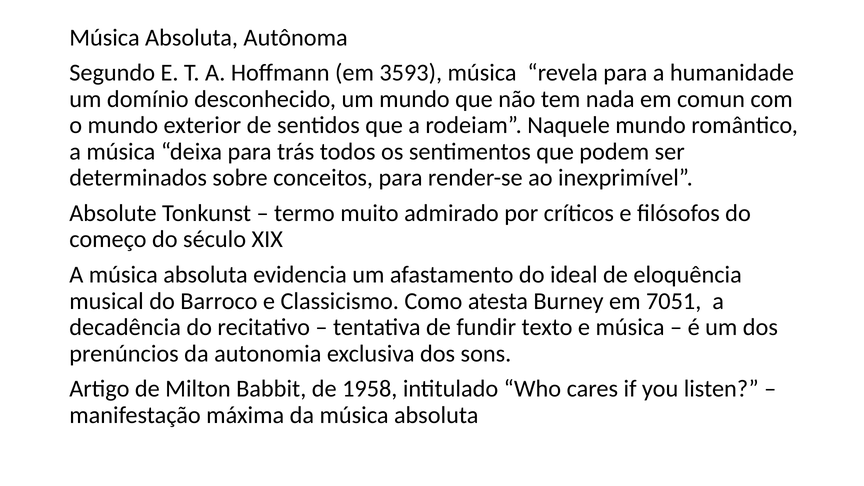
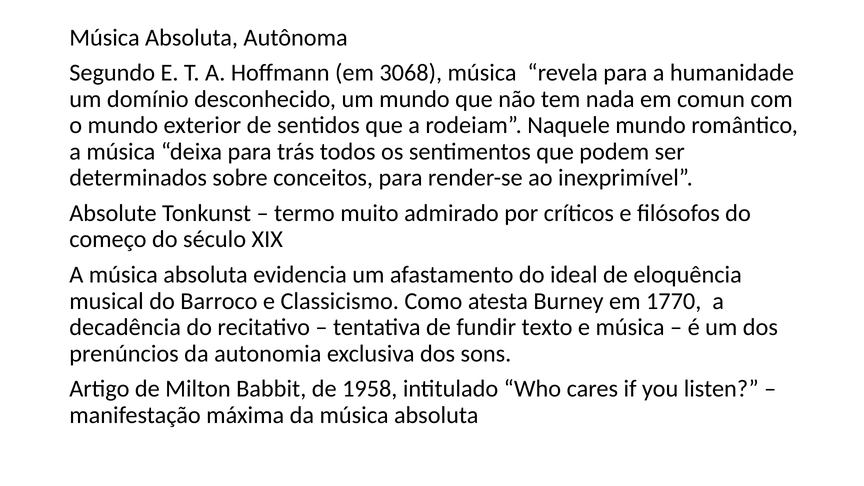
3593: 3593 -> 3068
7051: 7051 -> 1770
